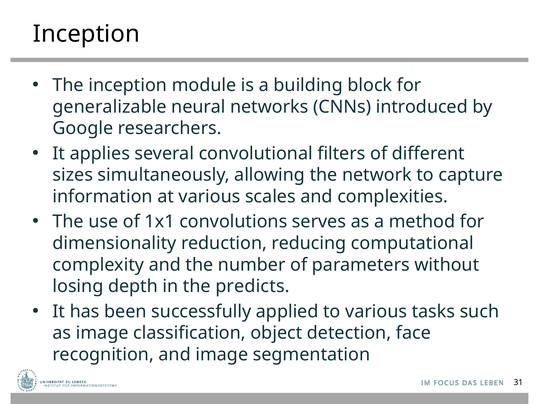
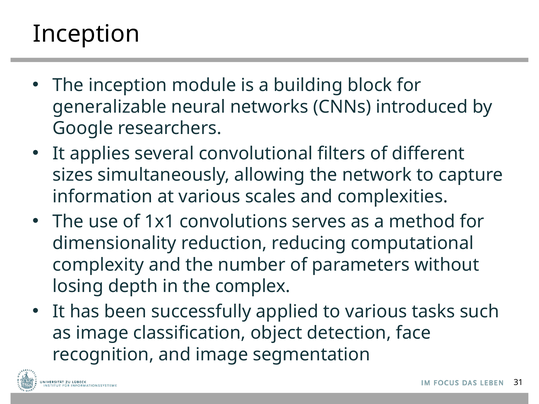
predicts: predicts -> complex
